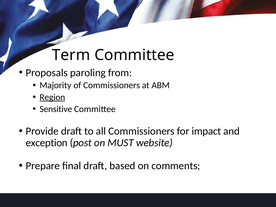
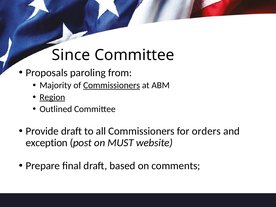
Term: Term -> Since
Commissioners at (112, 85) underline: none -> present
Sensitive: Sensitive -> Outlined
impact: impact -> orders
